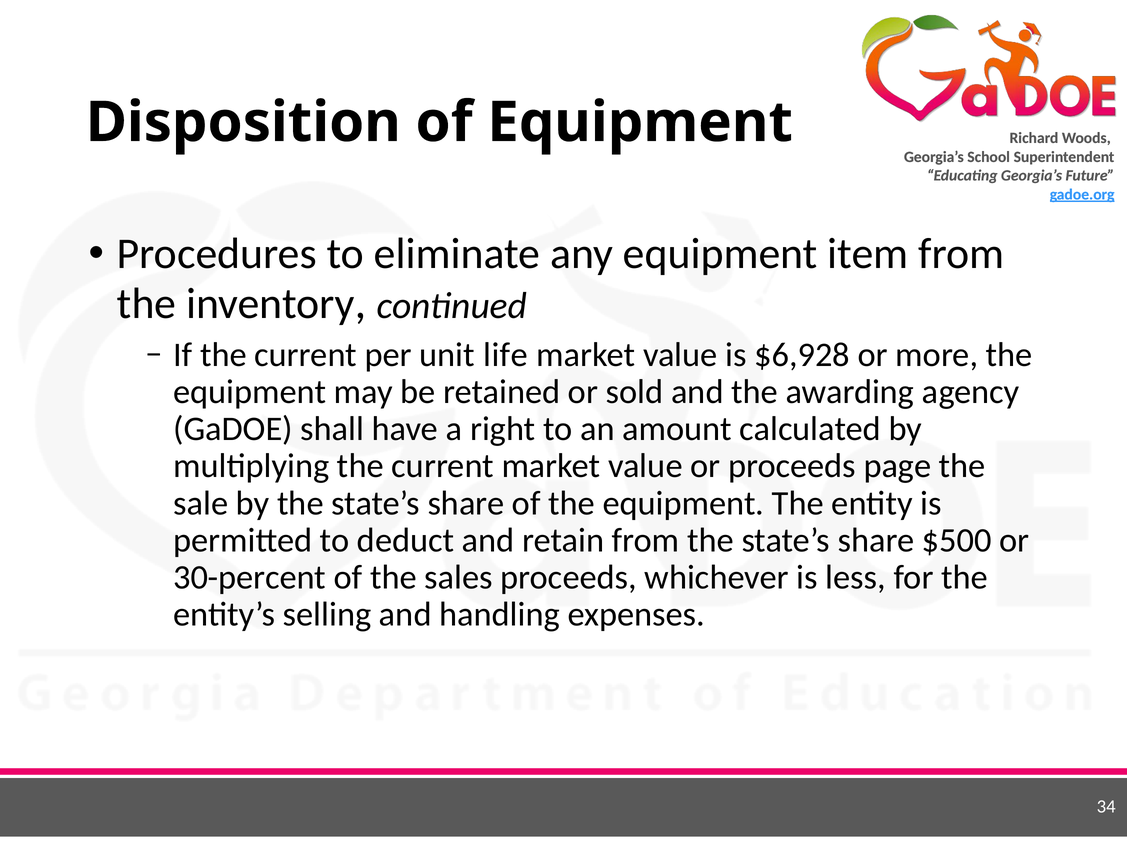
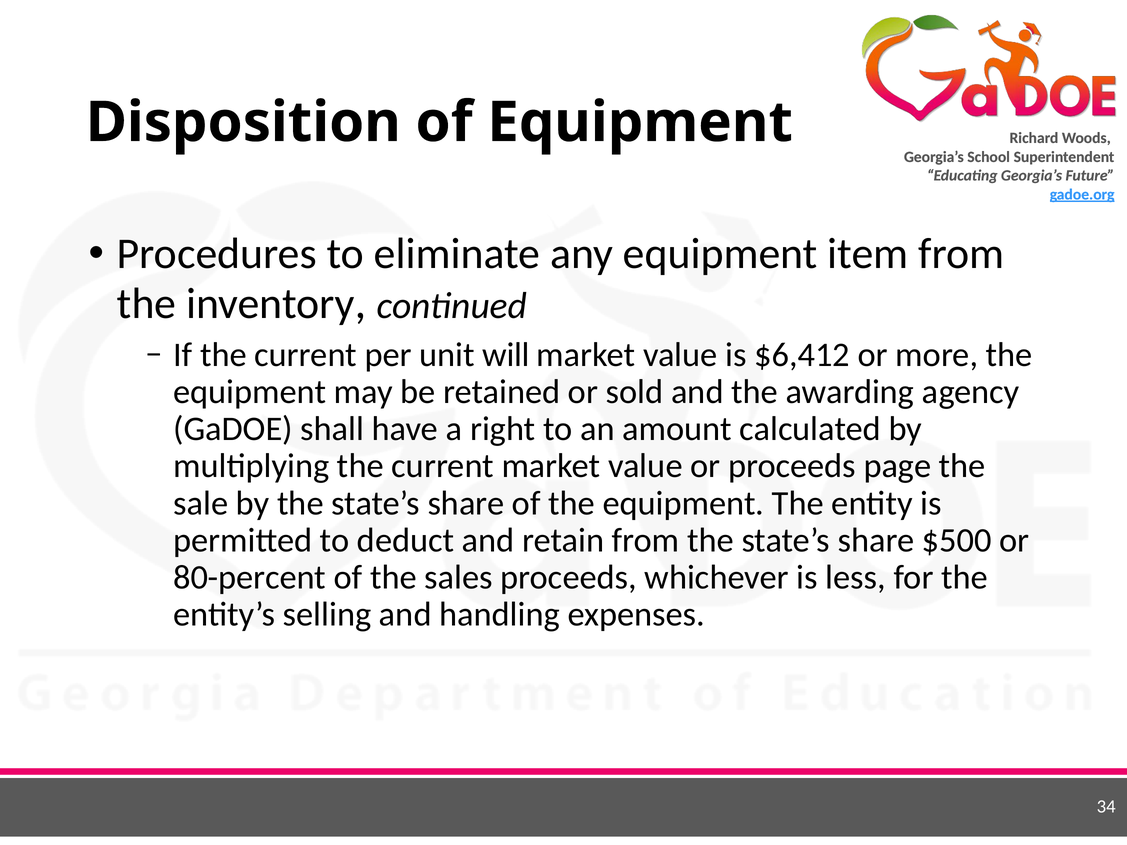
life: life -> will
$6,928: $6,928 -> $6,412
30-percent: 30-percent -> 80-percent
